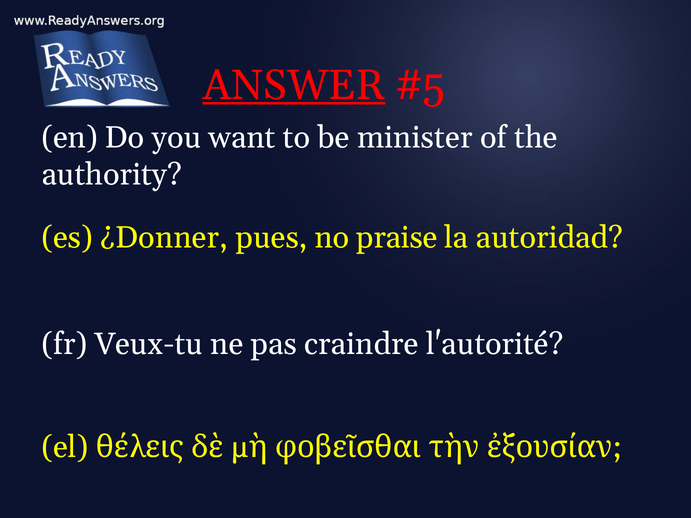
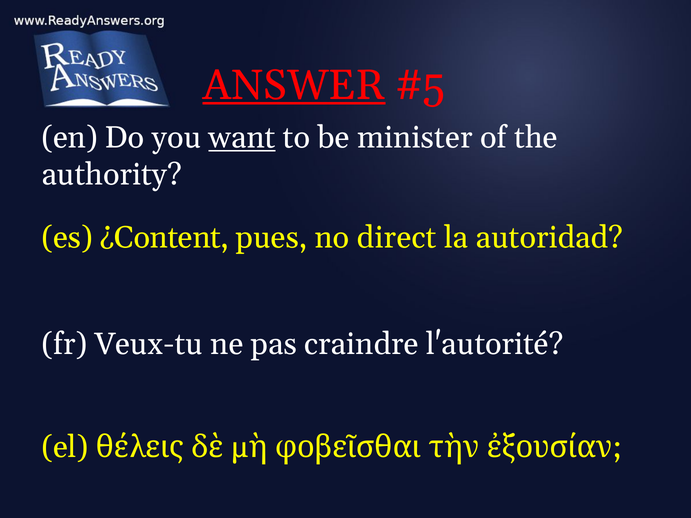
want underline: none -> present
¿Donner: ¿Donner -> ¿Content
praise: praise -> direct
